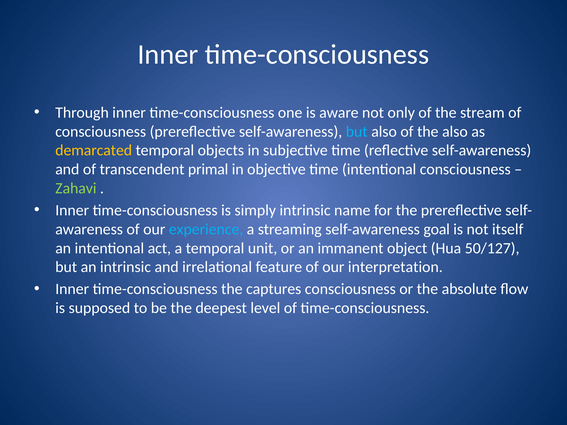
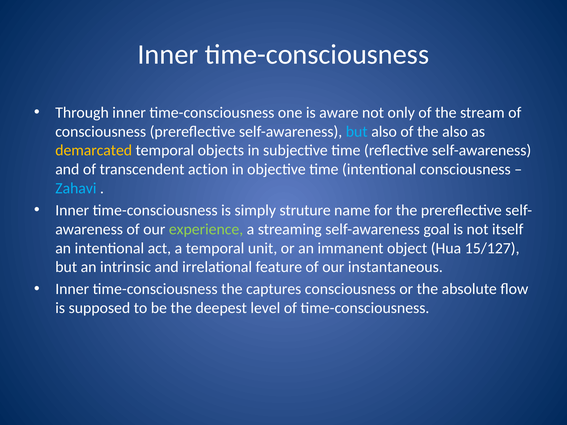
primal: primal -> action
Zahavi colour: light green -> light blue
simply intrinsic: intrinsic -> struture
experience colour: light blue -> light green
50/127: 50/127 -> 15/127
interpretation: interpretation -> instantaneous
